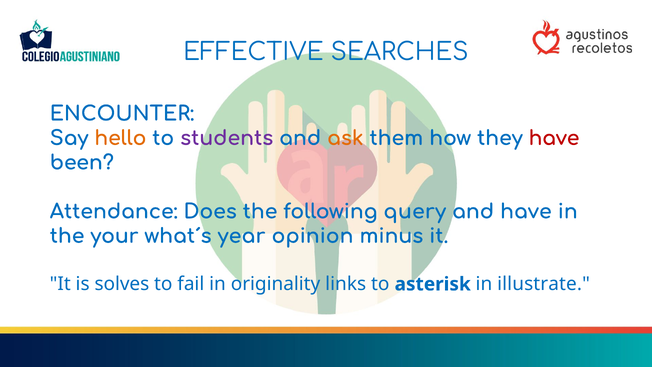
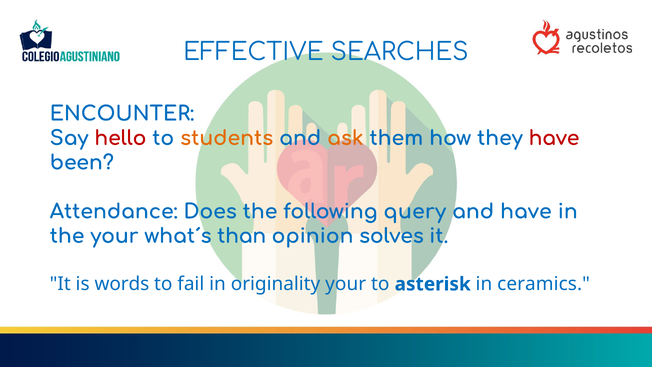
hello colour: orange -> red
students colour: purple -> orange
year: year -> than
minus: minus -> solves
solves: solves -> words
originality links: links -> your
illustrate: illustrate -> ceramics
